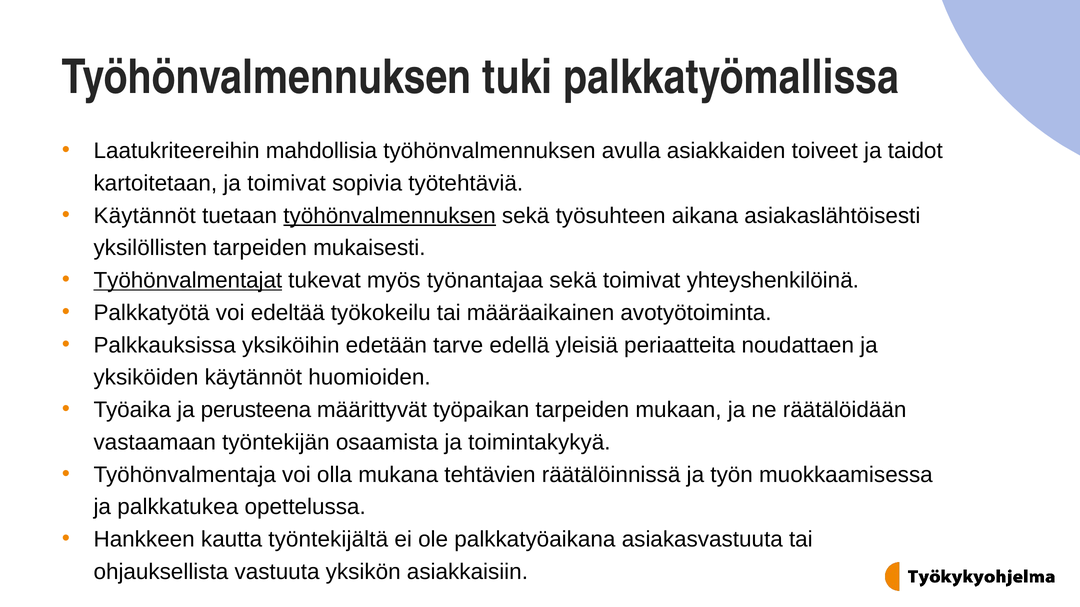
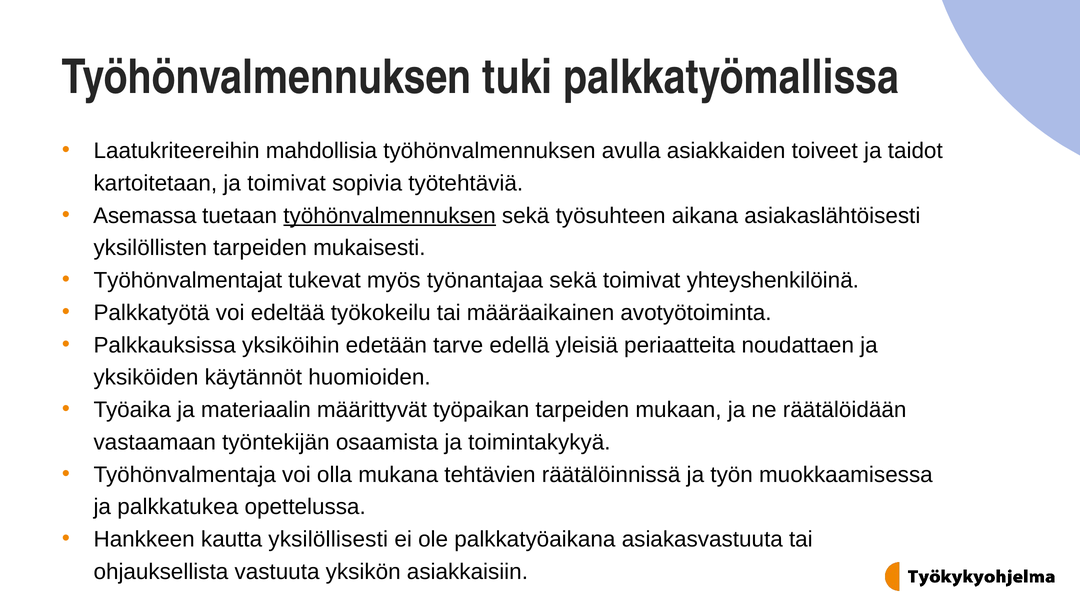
Käytännöt at (145, 216): Käytännöt -> Asemassa
Työhönvalmentajat underline: present -> none
perusteena: perusteena -> materiaalin
työntekijältä: työntekijältä -> yksilöllisesti
